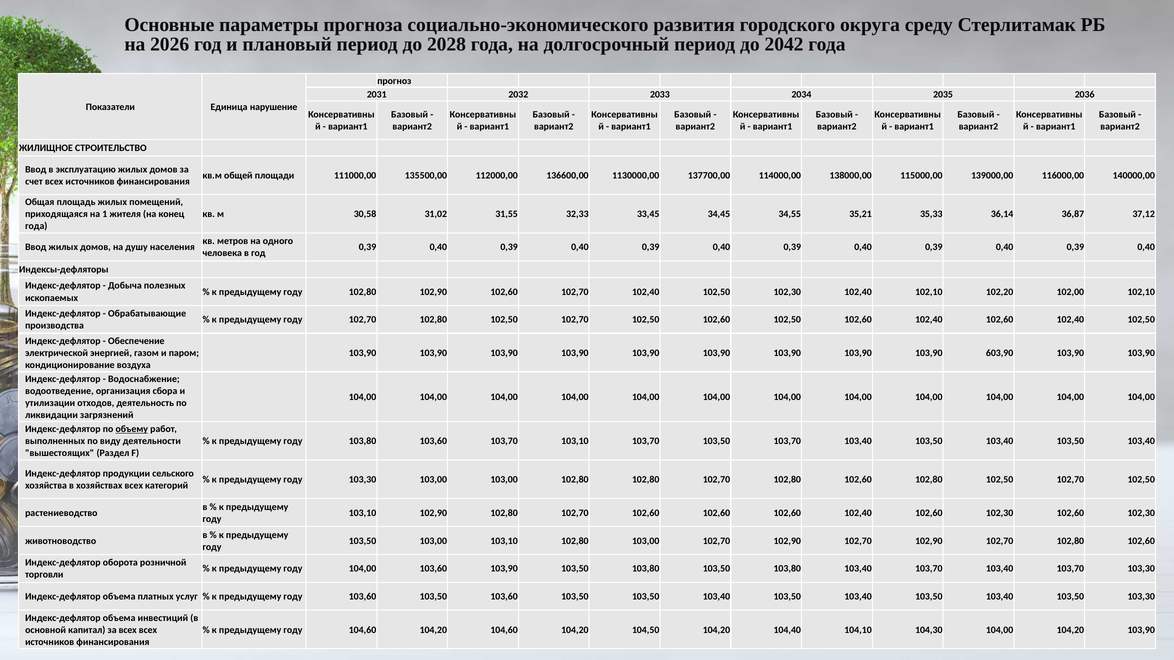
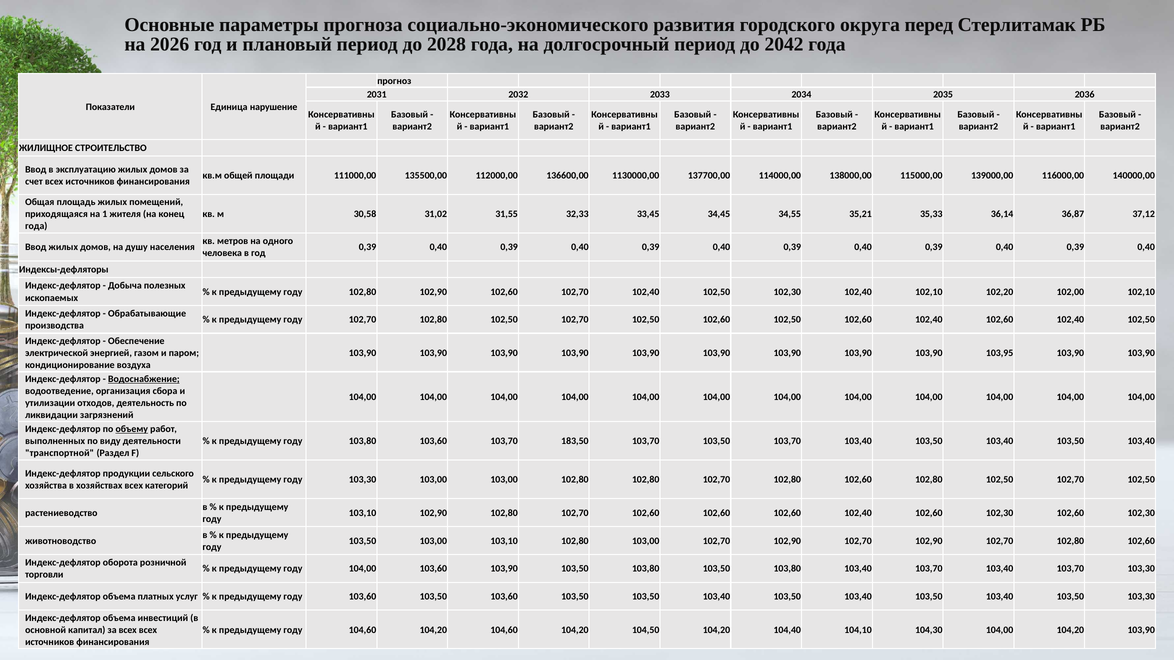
среду: среду -> перед
603,90: 603,90 -> 103,95
Водоснабжение underline: none -> present
103,70 103,10: 103,10 -> 183,50
вышестоящих: вышестоящих -> транспортной
